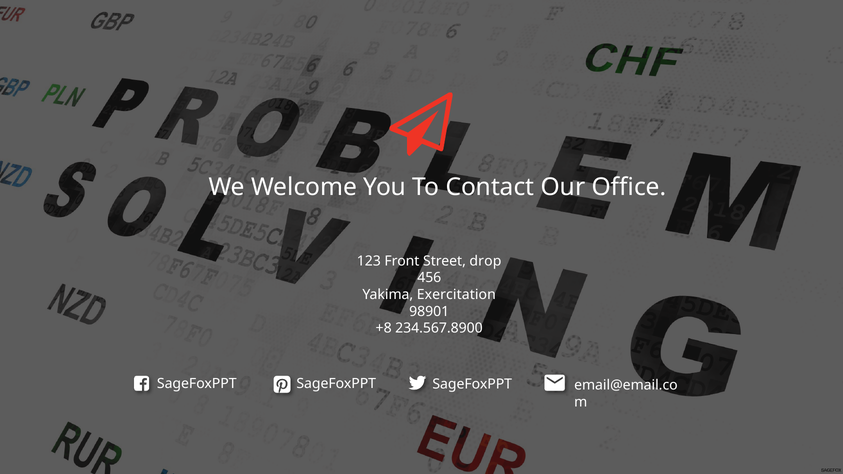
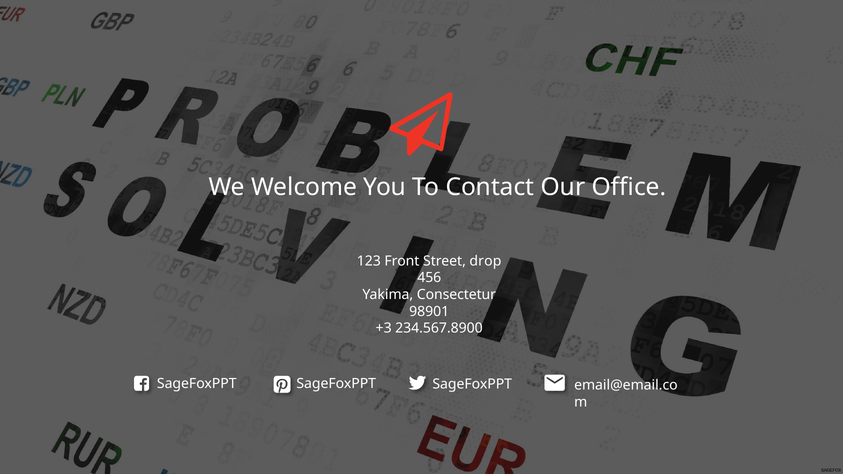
Exercitation: Exercitation -> Consectetur
+8: +8 -> +3
